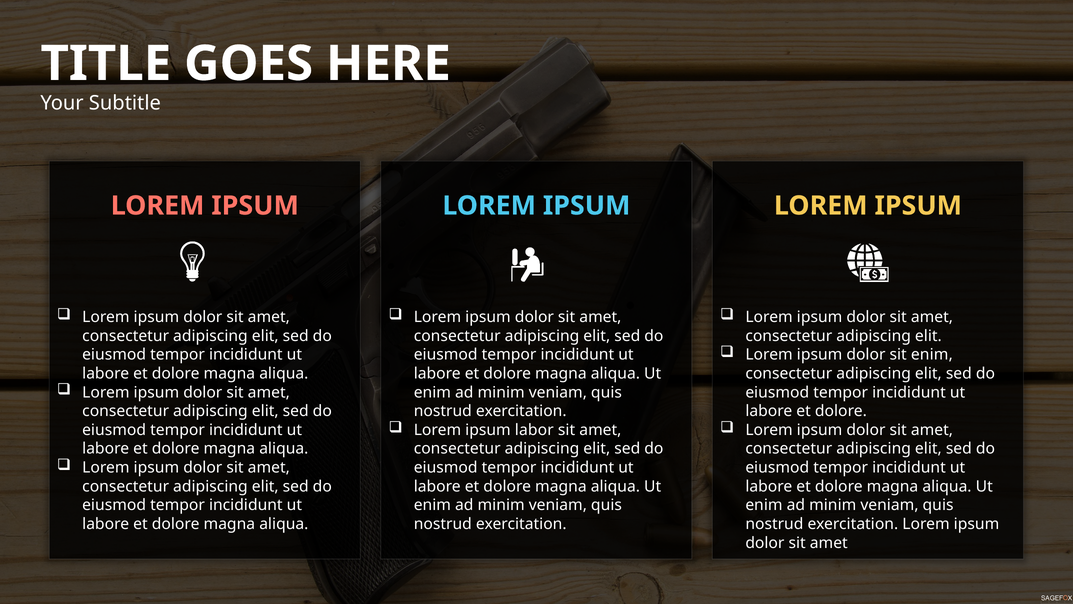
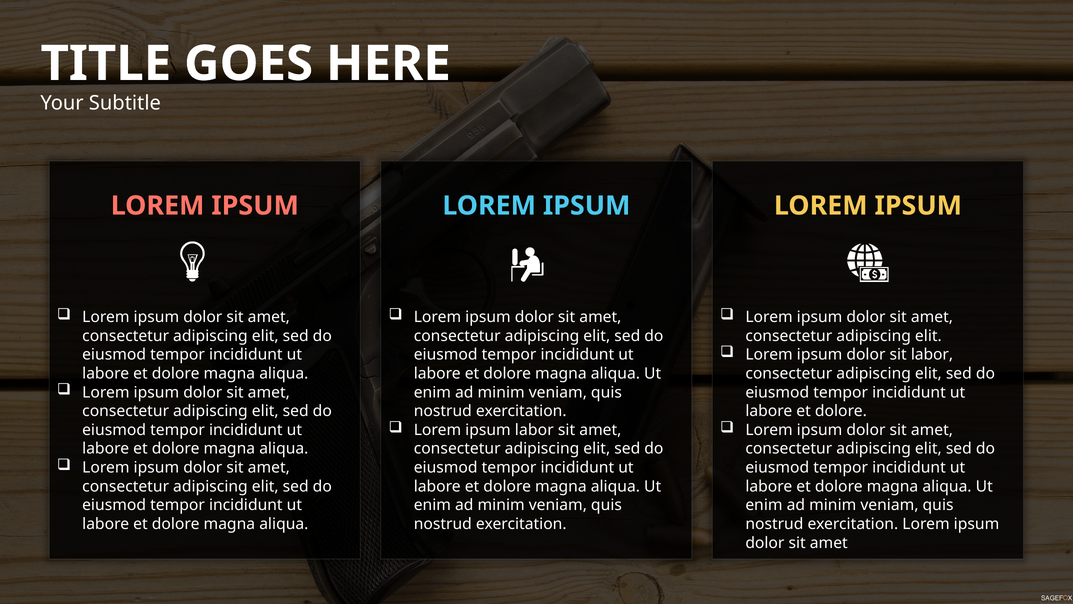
sit enim: enim -> labor
